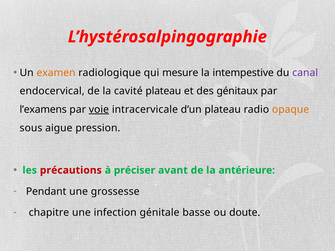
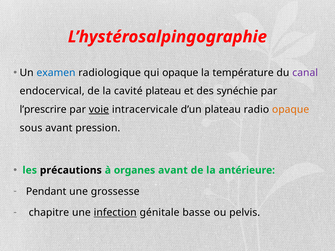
examen colour: orange -> blue
qui mesure: mesure -> opaque
intempestive: intempestive -> température
génitaux: génitaux -> synéchie
l’examens: l’examens -> l’prescrire
sous aigue: aigue -> avant
précautions colour: red -> black
préciser: préciser -> organes
infection underline: none -> present
doute: doute -> pelvis
